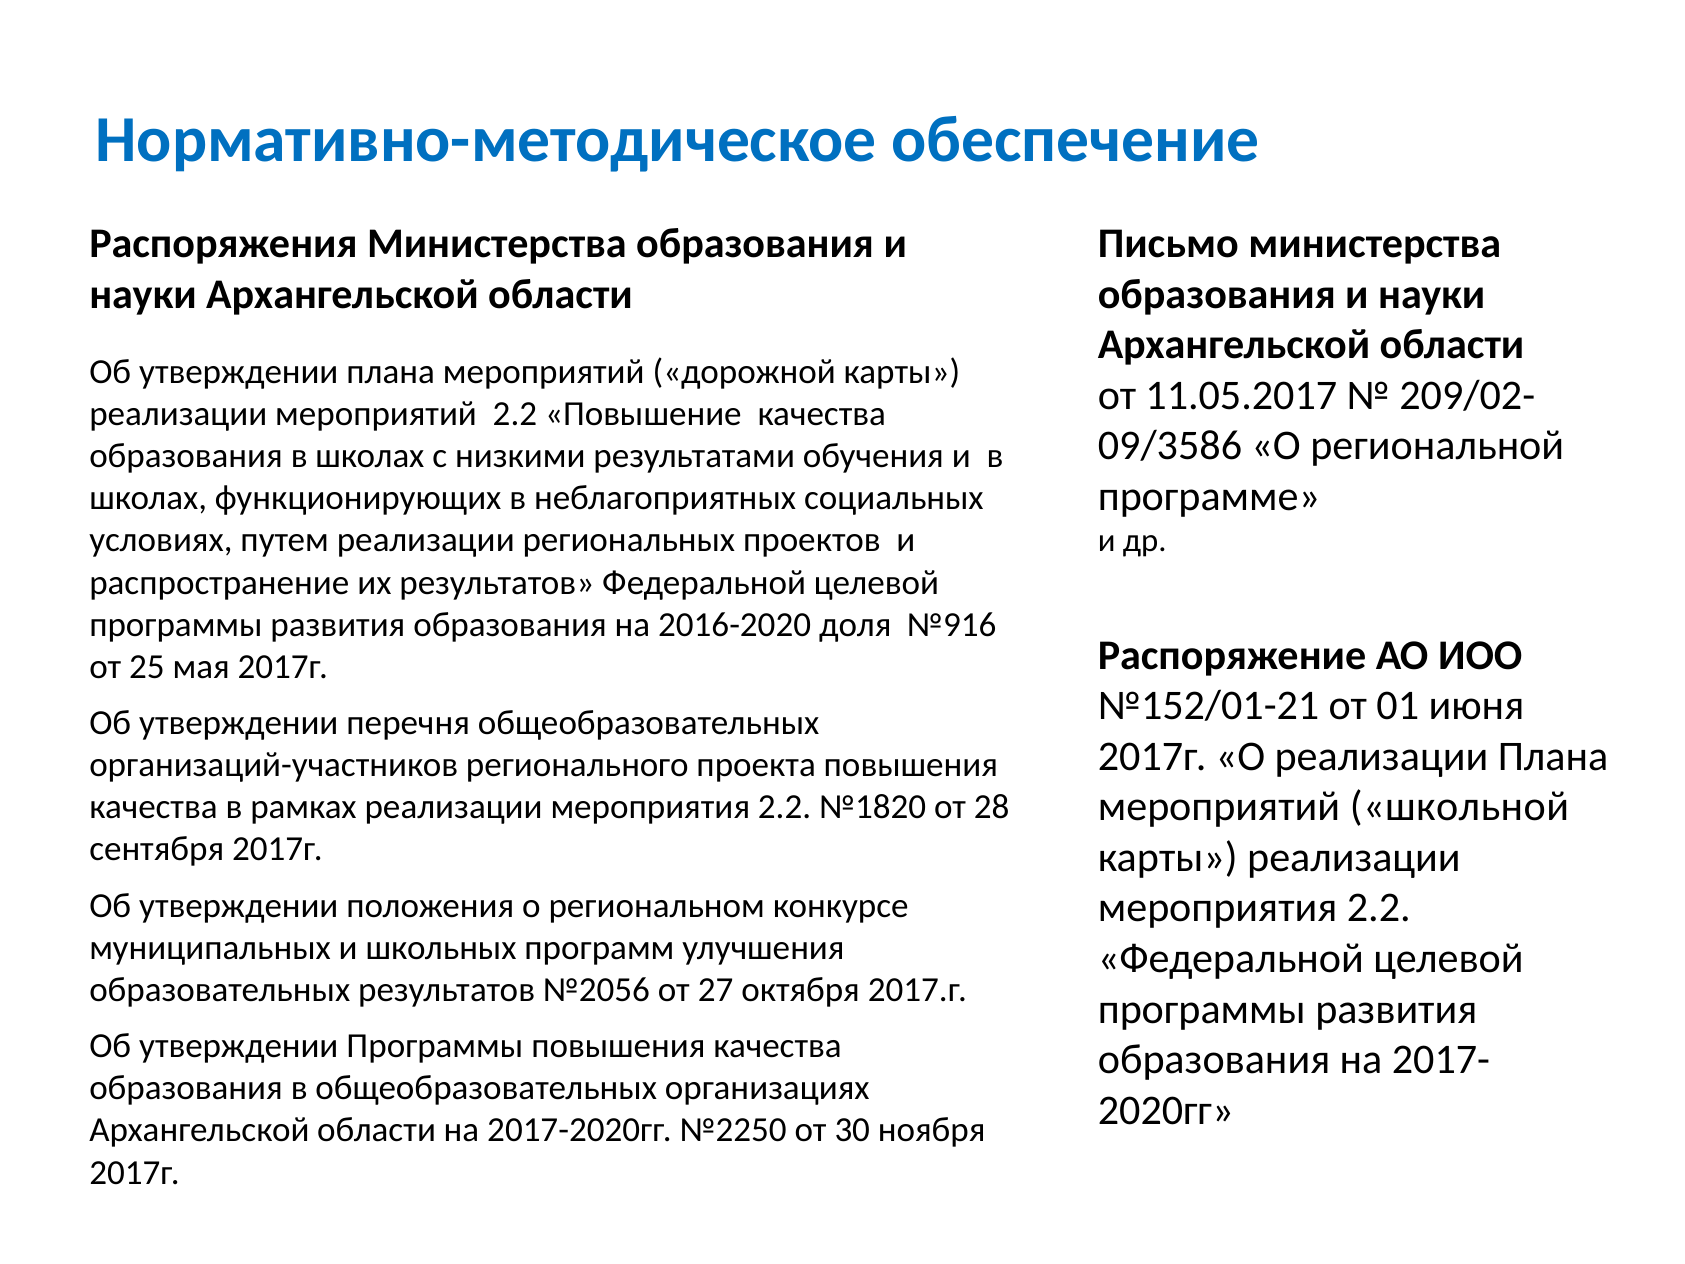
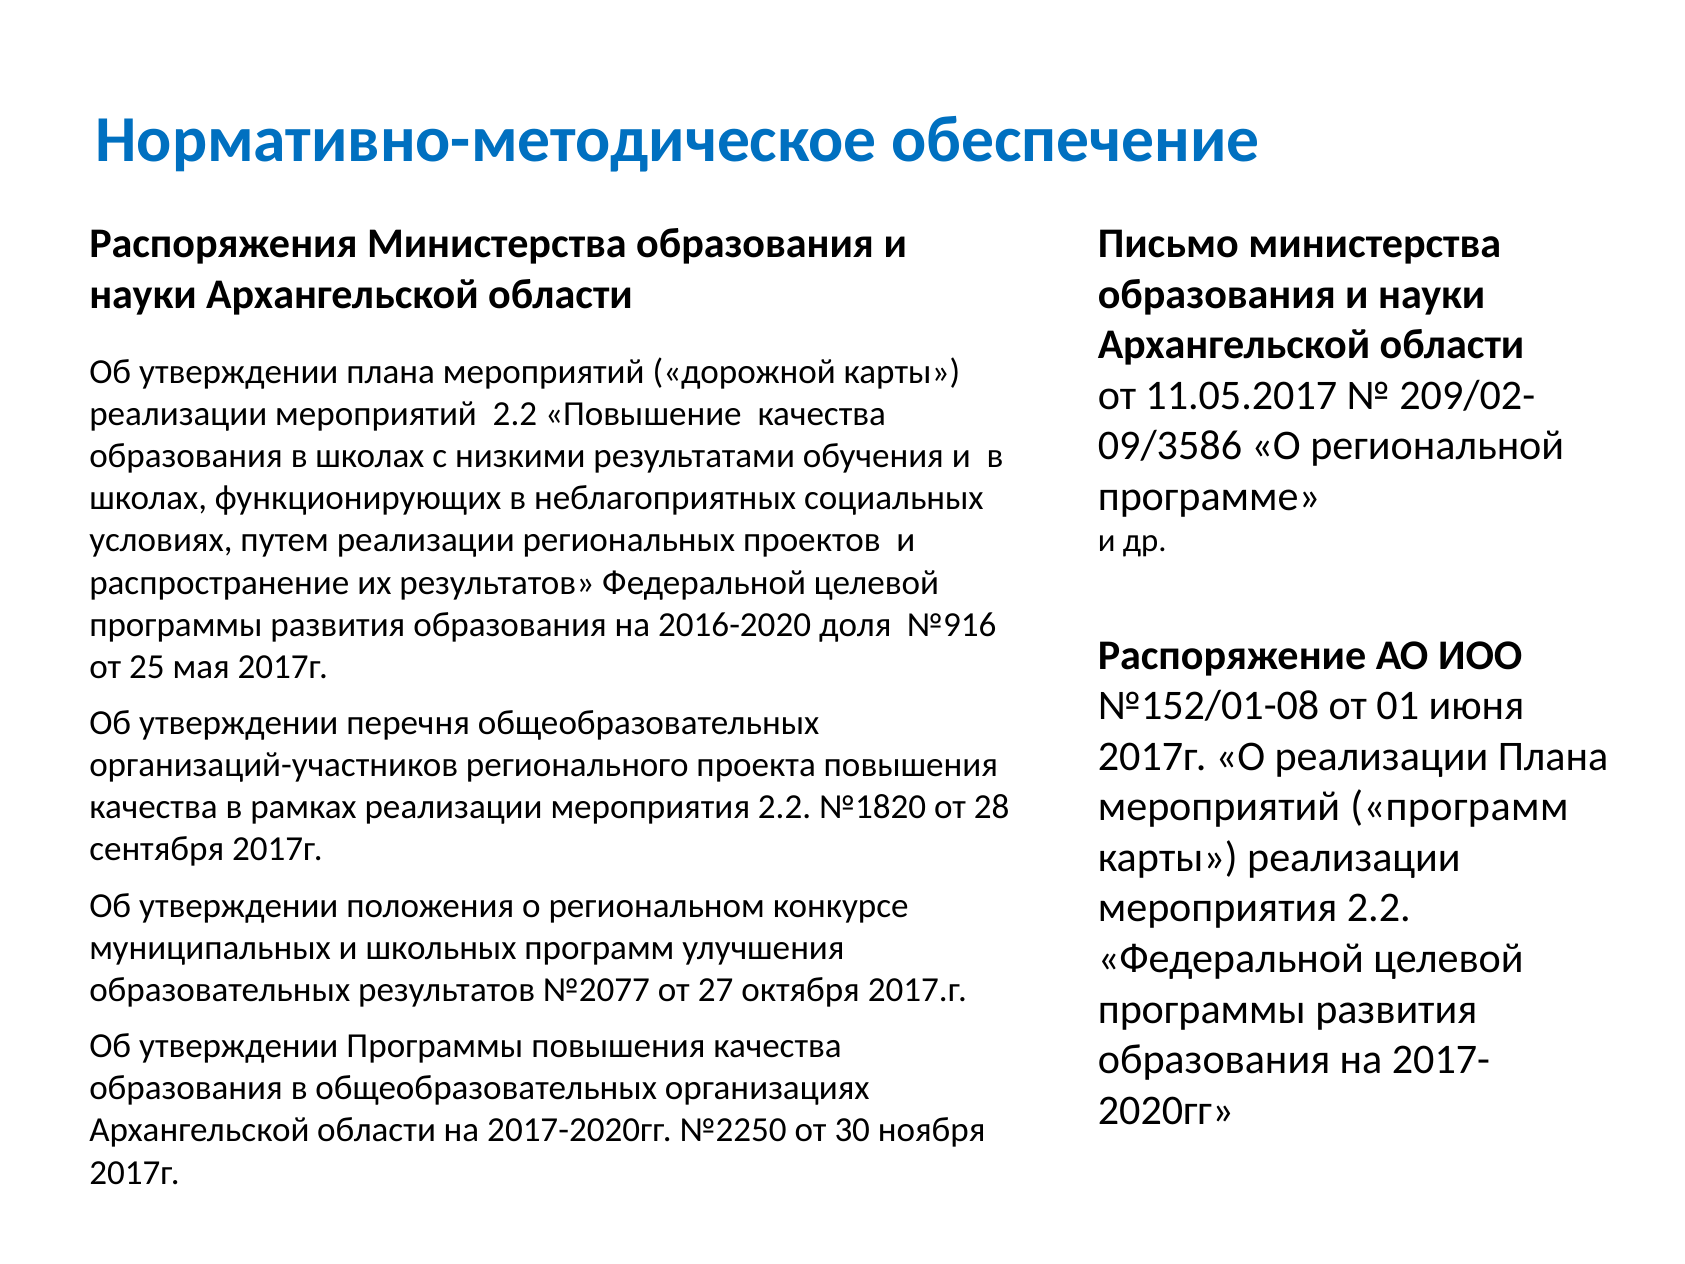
№152/01-21: №152/01-21 -> №152/01-08
мероприятий школьной: школьной -> программ
№2056: №2056 -> №2077
